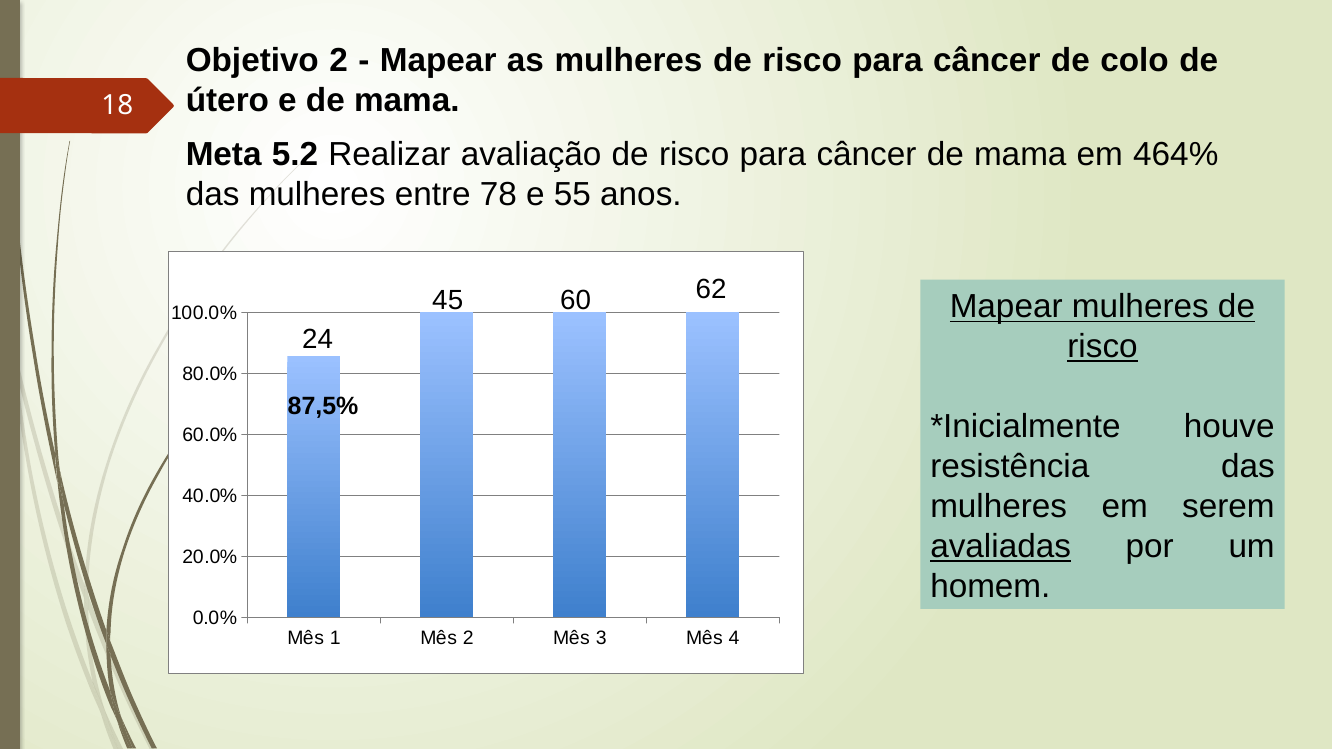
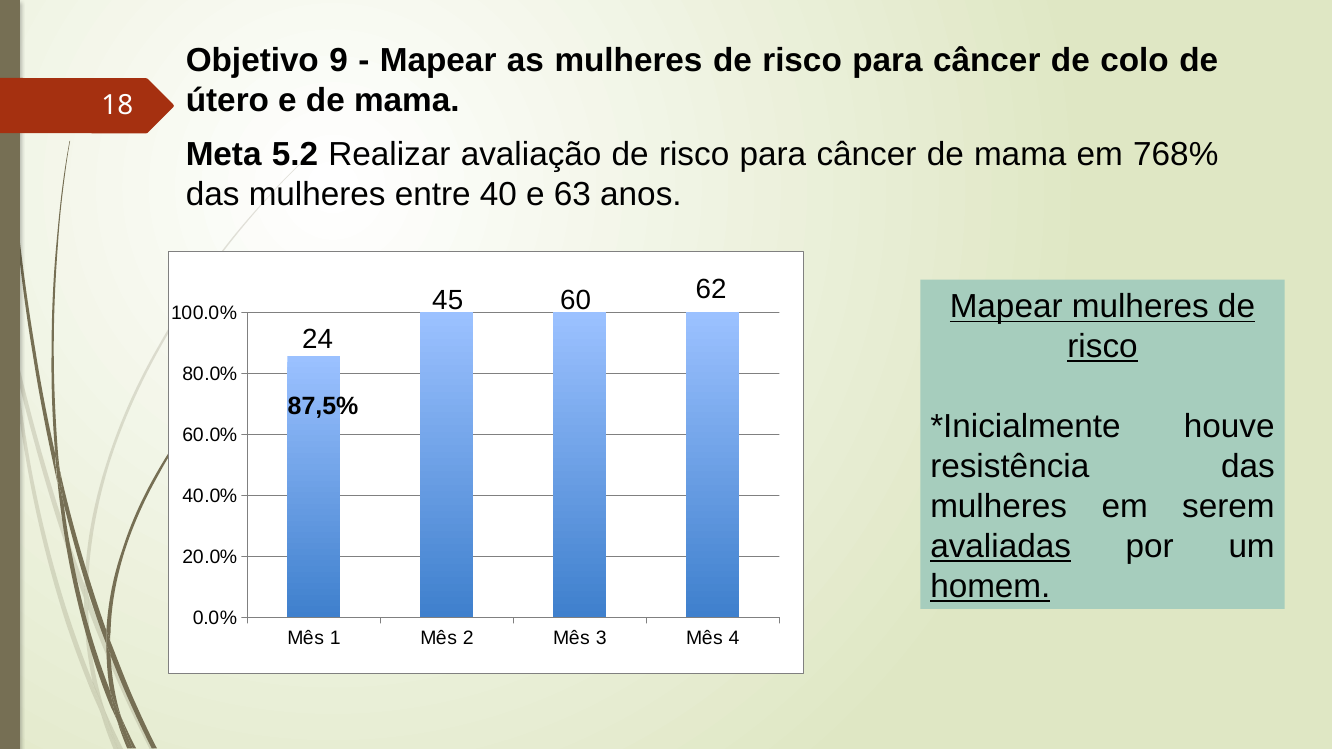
Objetivo 2: 2 -> 9
464%: 464% -> 768%
78: 78 -> 40
55: 55 -> 63
homem underline: none -> present
